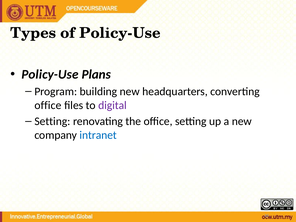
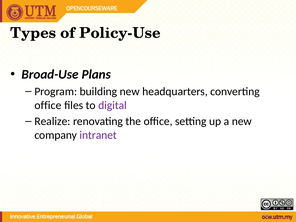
Policy-Use at (50, 74): Policy-Use -> Broad-Use
Setting at (52, 121): Setting -> Realize
intranet colour: blue -> purple
